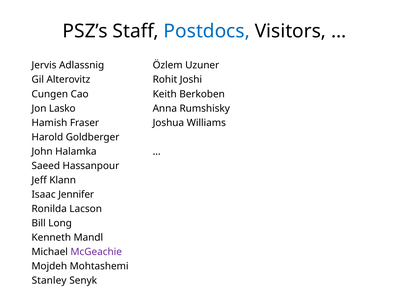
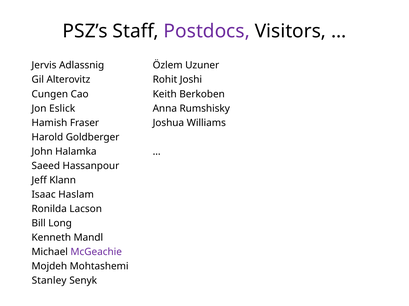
Postdocs colour: blue -> purple
Lasko: Lasko -> Eslick
Jennifer: Jennifer -> Haslam
